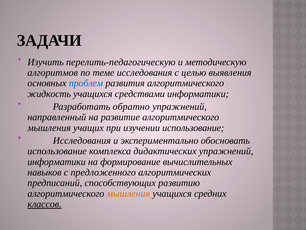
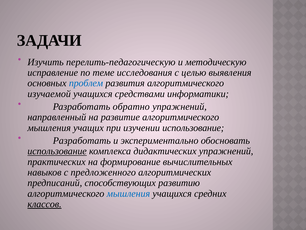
алгоритмов: алгоритмов -> исправление
жидкость: жидкость -> изучаемой
Исследования at (82, 140): Исследования -> Разработать
использование at (57, 151) underline: none -> present
информатики at (57, 161): информатики -> практических
мышления at (128, 193) colour: orange -> blue
